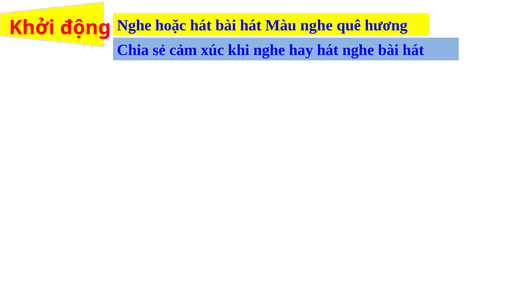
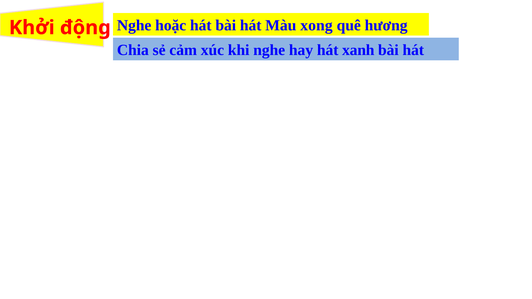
Màu nghe: nghe -> xong
hát nghe: nghe -> xanh
